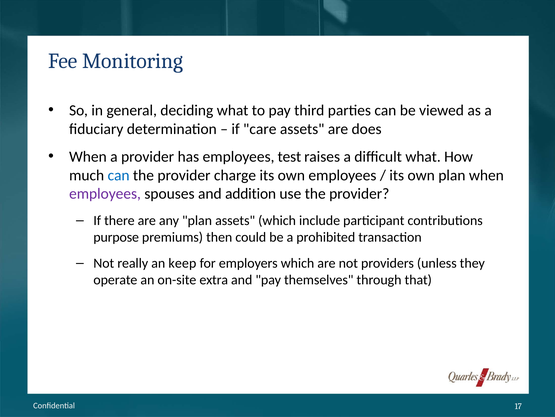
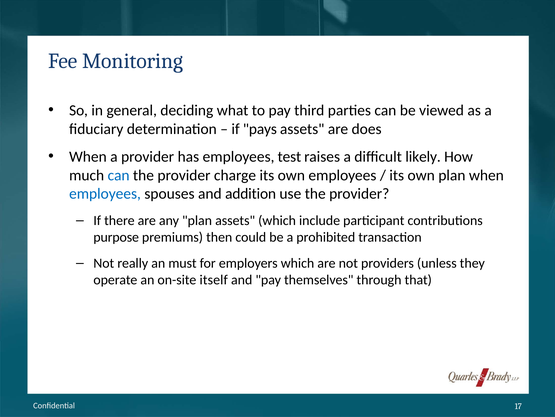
care: care -> pays
difficult what: what -> likely
employees at (105, 193) colour: purple -> blue
keep: keep -> must
extra: extra -> itself
